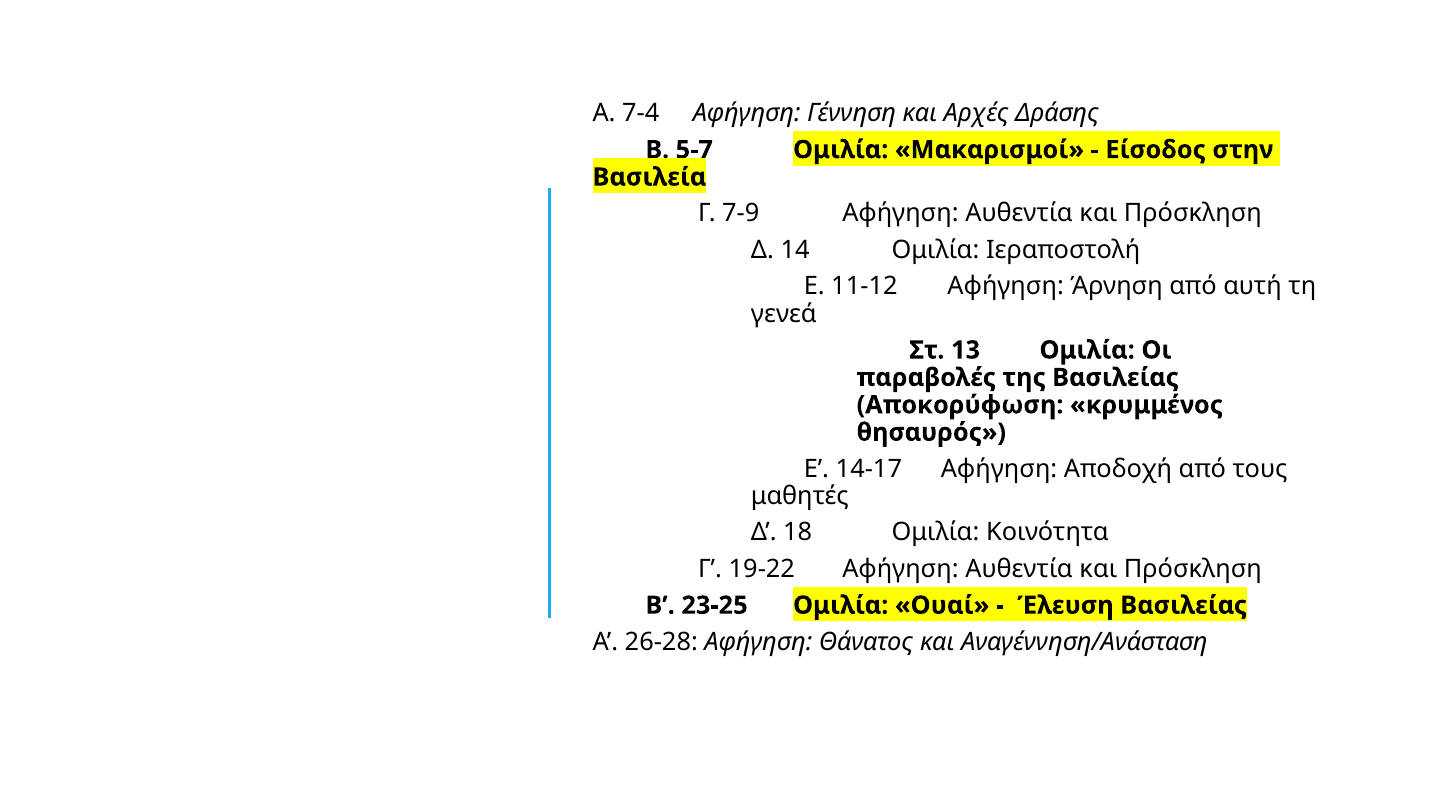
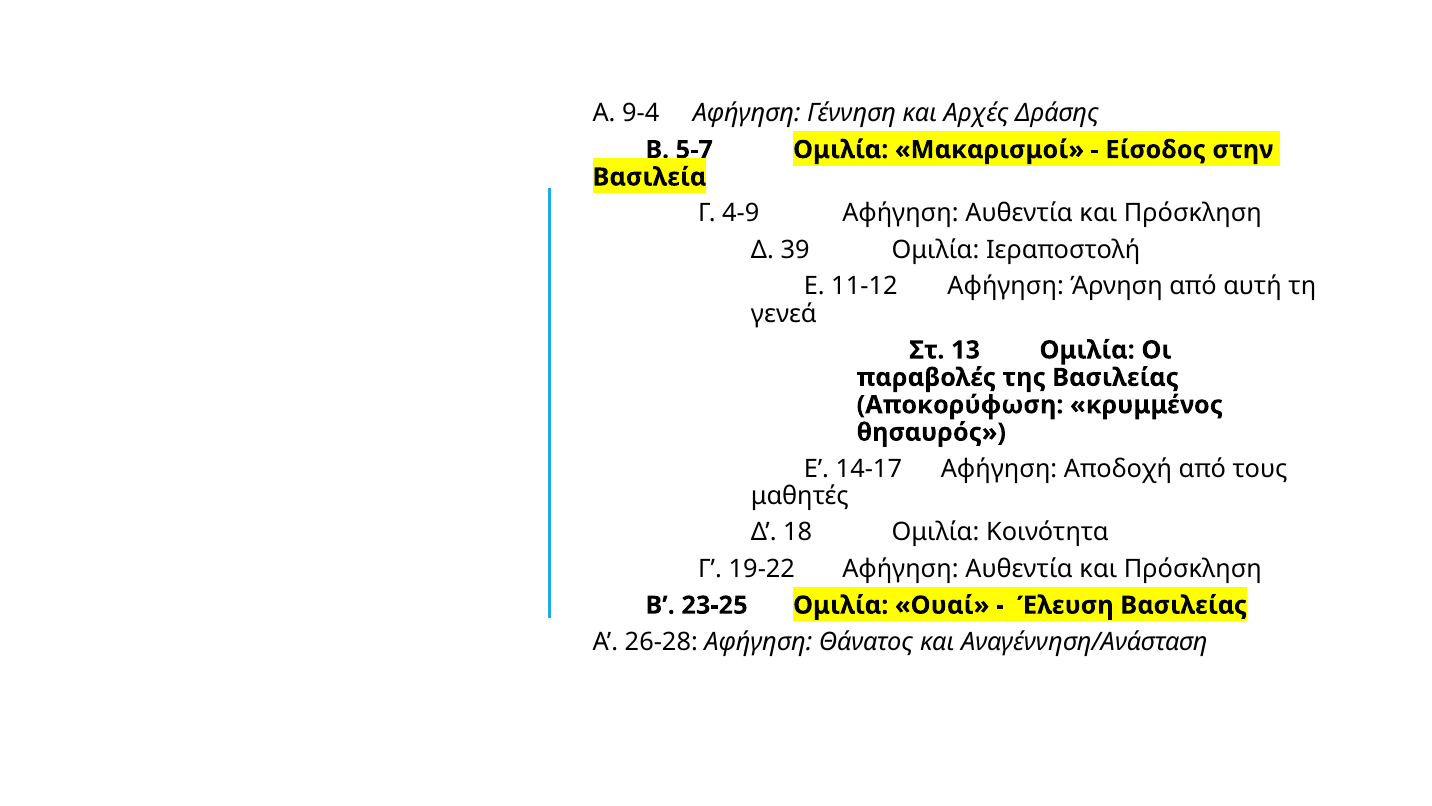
7-4: 7-4 -> 9-4
7-9: 7-9 -> 4-9
14: 14 -> 39
